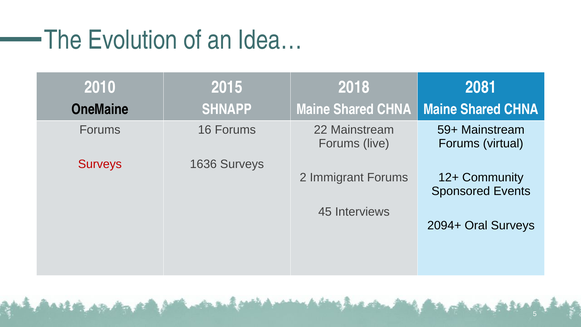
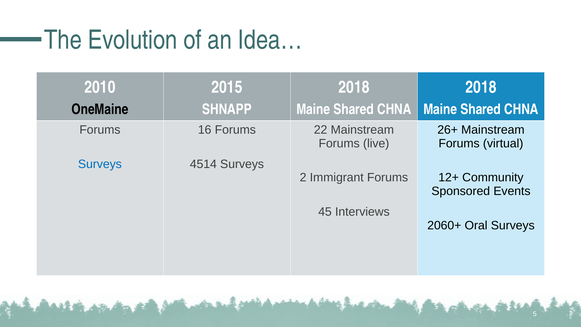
2081 at (481, 87): 2081 -> 2018
59+: 59+ -> 26+
Surveys at (100, 164) colour: red -> blue
1636: 1636 -> 4514
2094+: 2094+ -> 2060+
